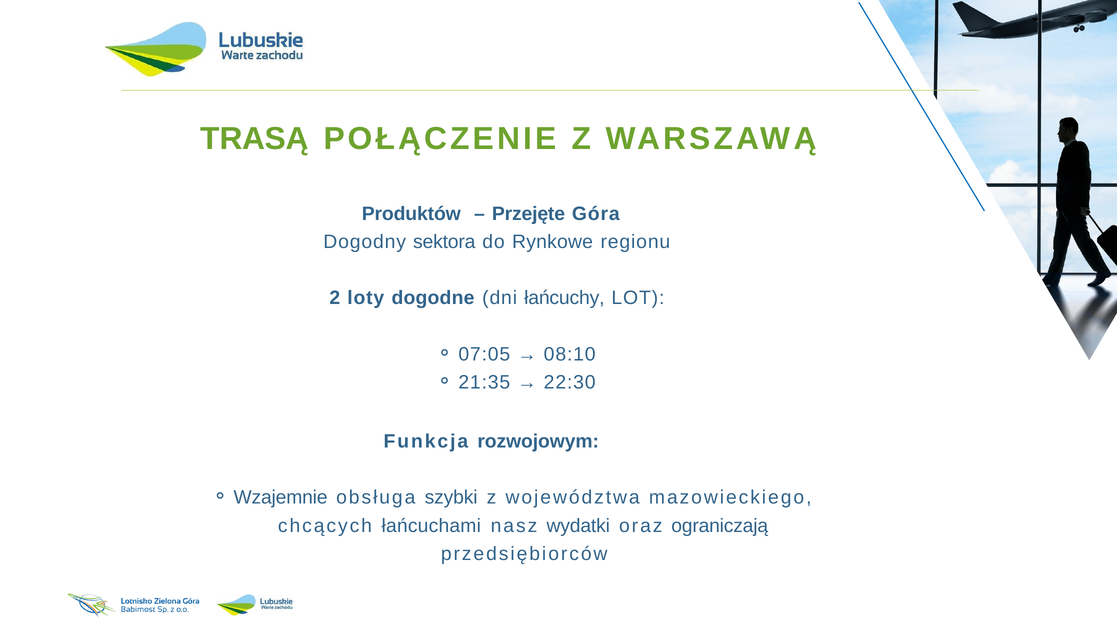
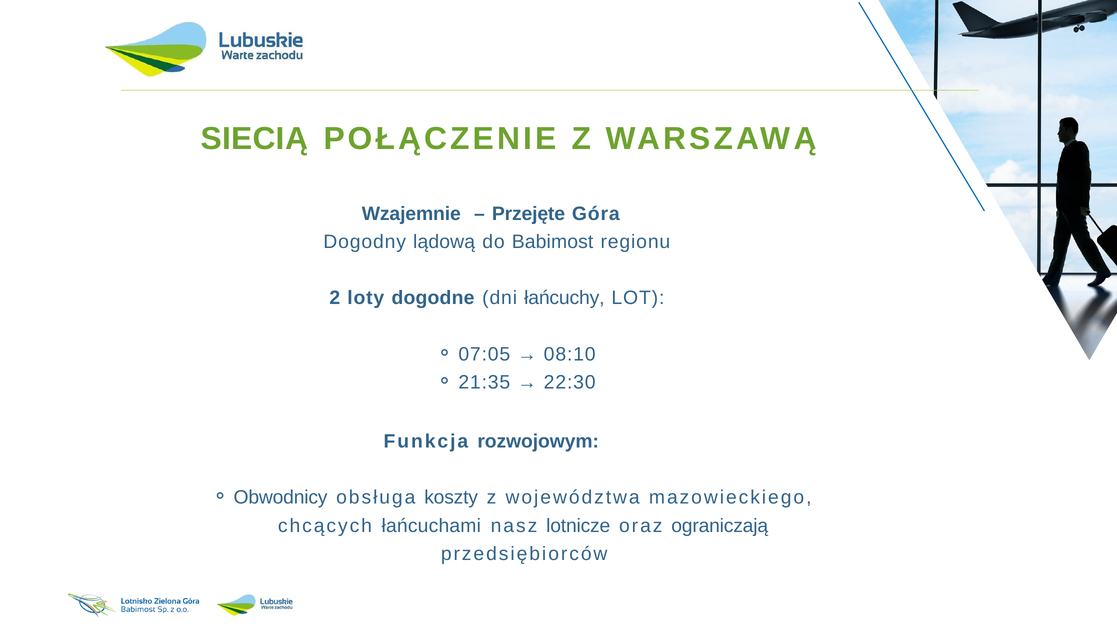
TRASĄ: TRASĄ -> SIECIĄ
Produktów: Produktów -> Wzajemnie
sektora: sektora -> lądową
Rynkowe: Rynkowe -> Babimost
Wzajemnie: Wzajemnie -> Obwodnicy
szybki: szybki -> koszty
wydatki: wydatki -> lotnicze
